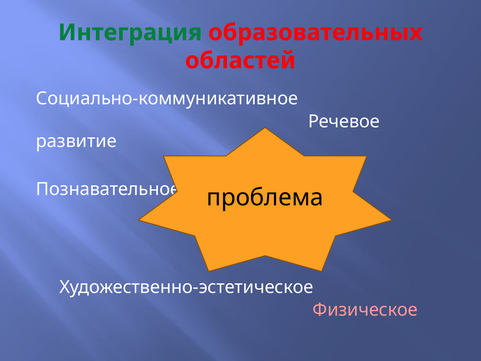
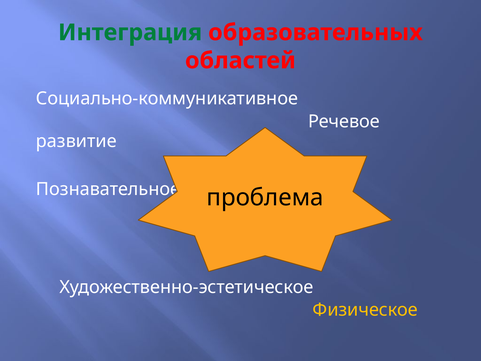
Физическое colour: pink -> yellow
